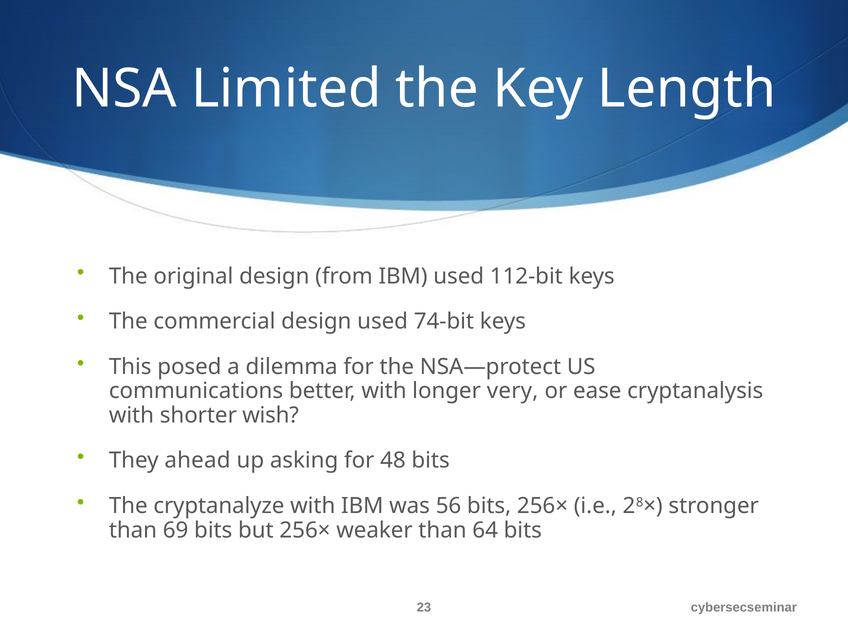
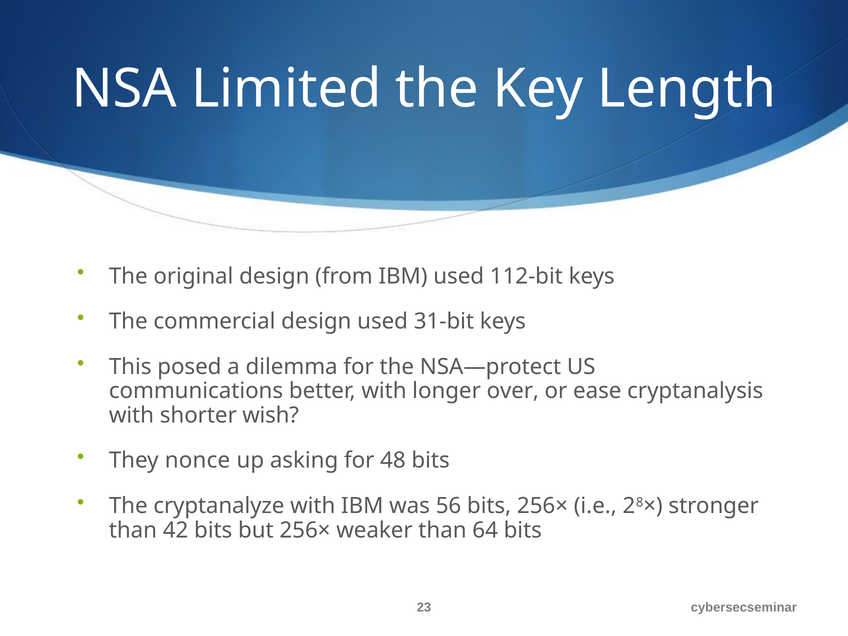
74-bit: 74-bit -> 31-bit
very: very -> over
ahead: ahead -> nonce
69: 69 -> 42
